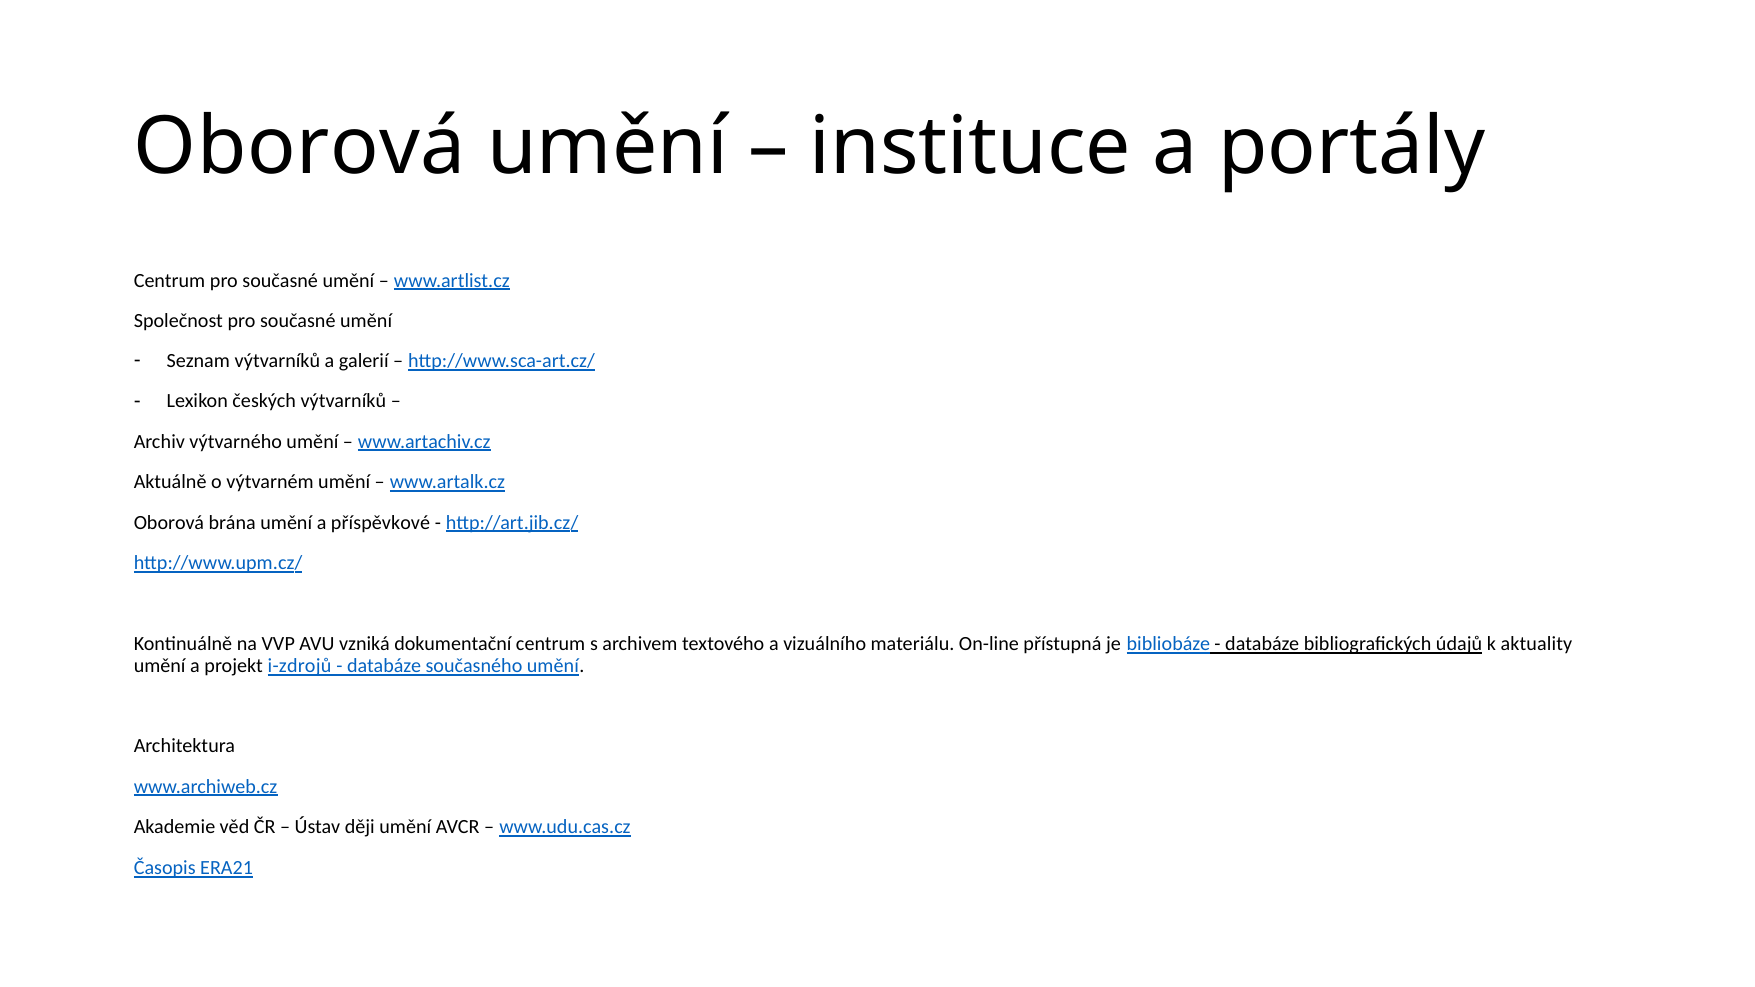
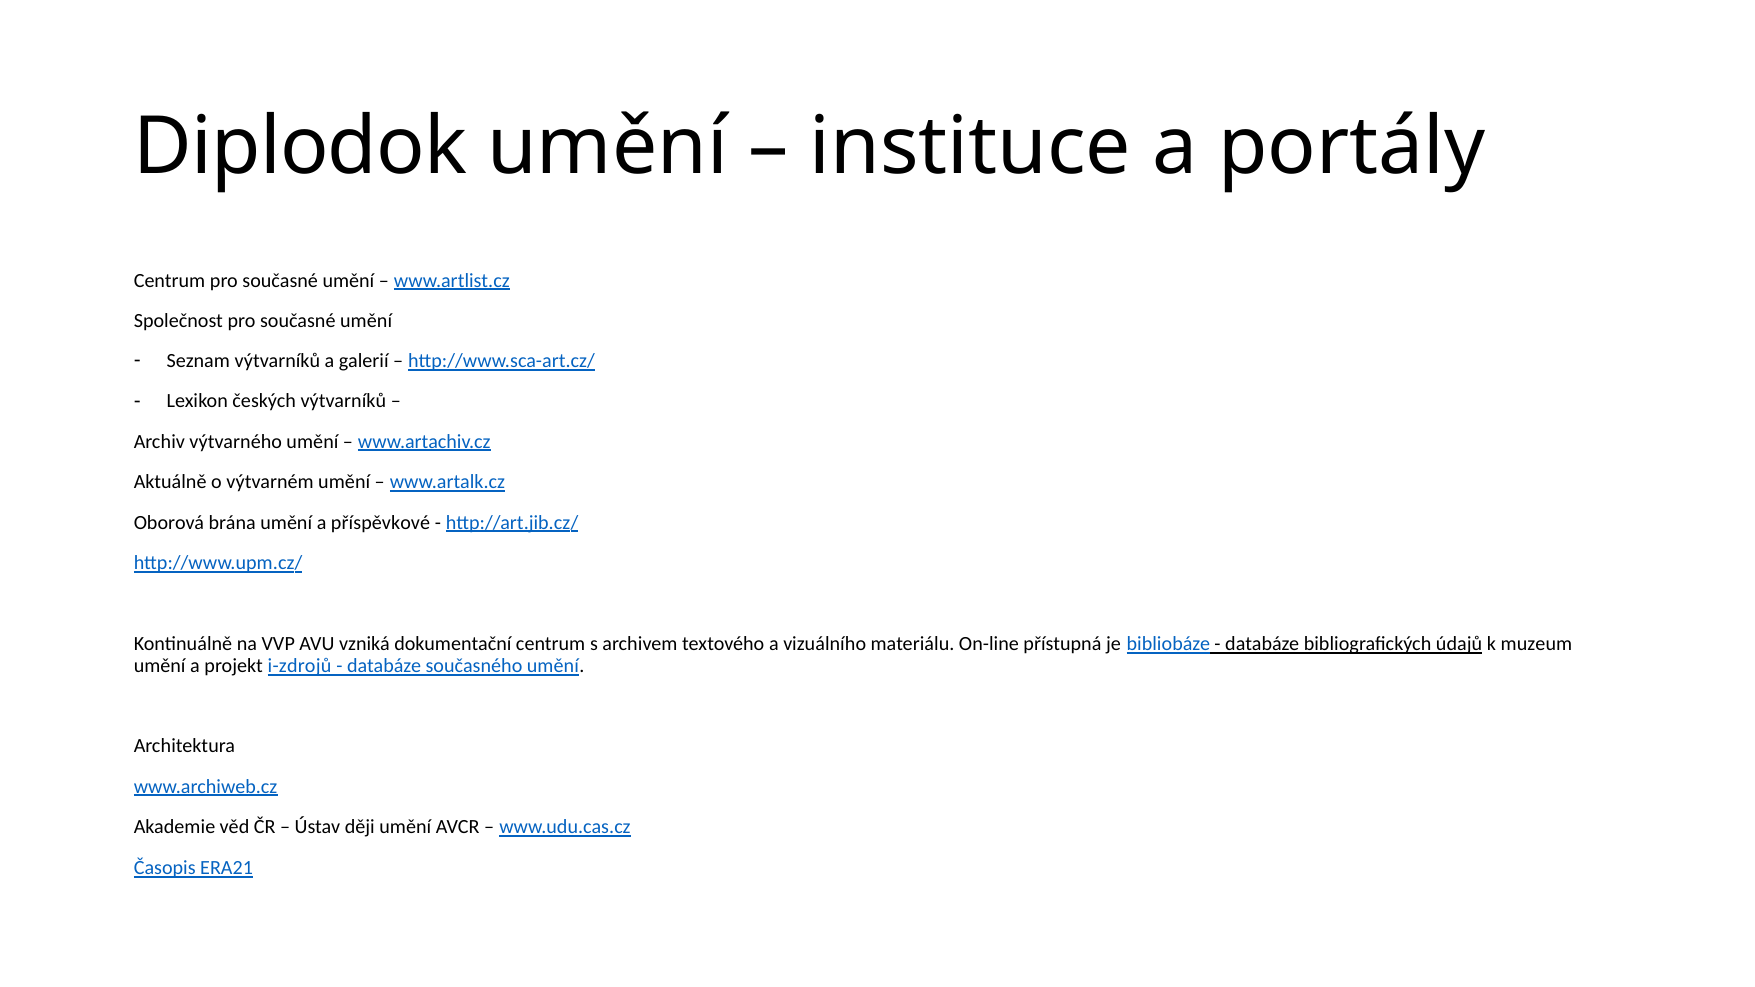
Oborová at (300, 147): Oborová -> Diplodok
aktuality: aktuality -> muzeum
